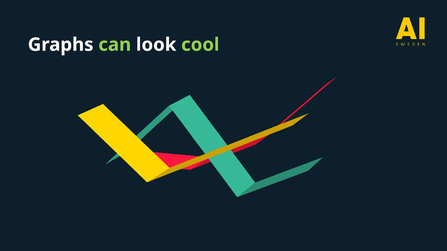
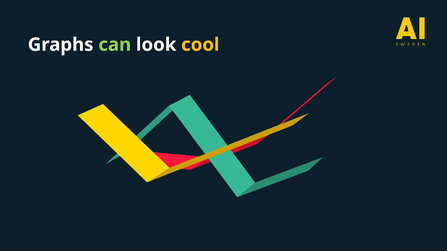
cool colour: light green -> yellow
